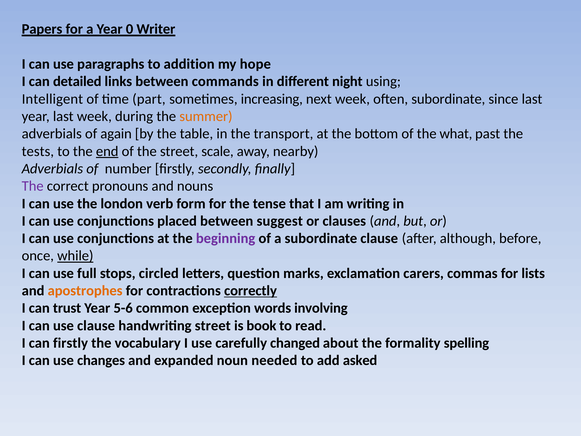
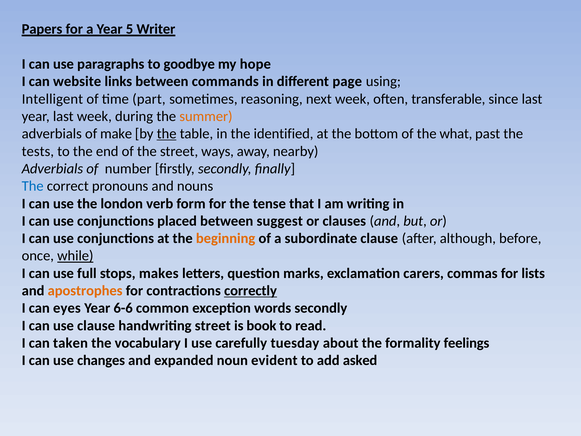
0: 0 -> 5
addition: addition -> goodbye
detailed: detailed -> website
night: night -> page
increasing: increasing -> reasoning
often subordinate: subordinate -> transferable
again: again -> make
the at (167, 134) underline: none -> present
transport: transport -> identified
end underline: present -> none
scale: scale -> ways
The at (33, 186) colour: purple -> blue
beginning colour: purple -> orange
circled: circled -> makes
trust: trust -> eyes
5-6: 5-6 -> 6-6
words involving: involving -> secondly
can firstly: firstly -> taken
changed: changed -> tuesday
spelling: spelling -> feelings
needed: needed -> evident
